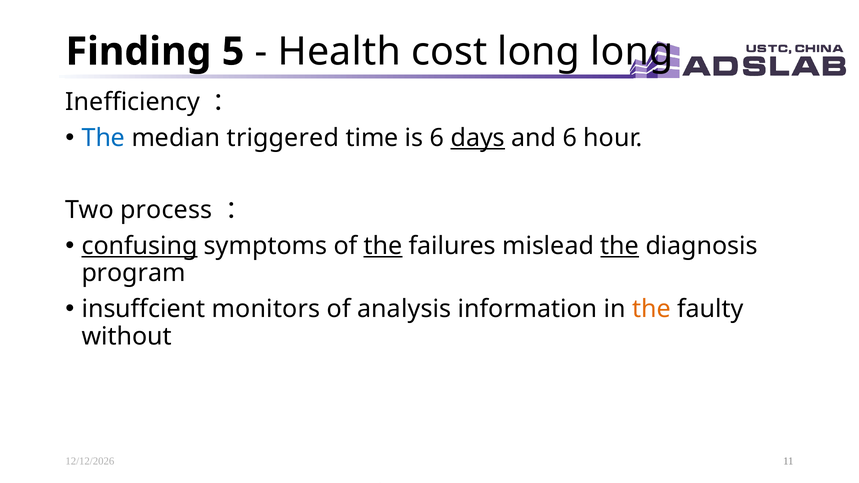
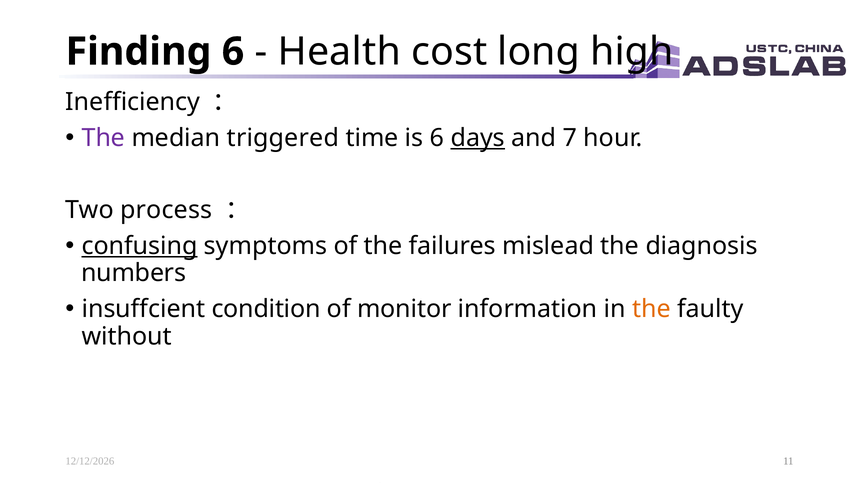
Finding 5: 5 -> 6
long long: long -> high
The at (103, 138) colour: blue -> purple
and 6: 6 -> 7
the at (383, 246) underline: present -> none
the at (620, 246) underline: present -> none
program: program -> numbers
monitors: monitors -> condition
analysis: analysis -> monitor
